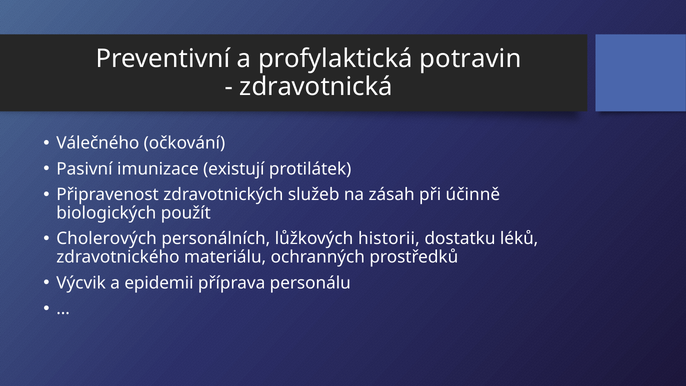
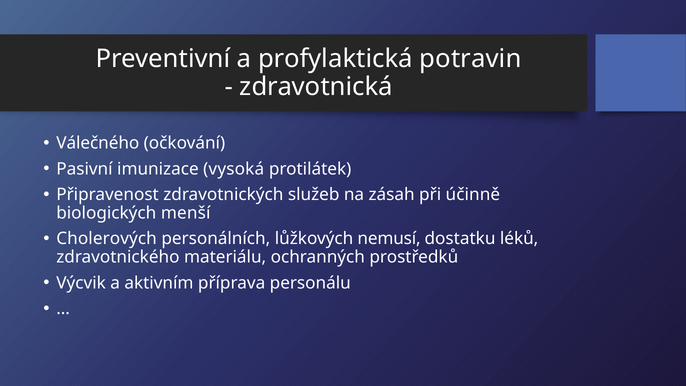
existují: existují -> vysoká
použít: použít -> menší
historii: historii -> nemusí
epidemii: epidemii -> aktivním
